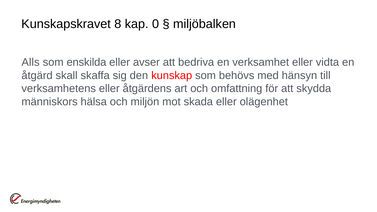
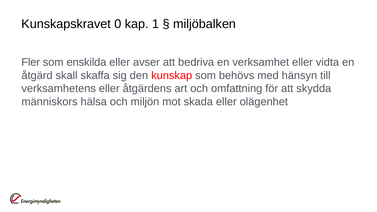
8: 8 -> 0
0: 0 -> 1
Alls: Alls -> Fler
